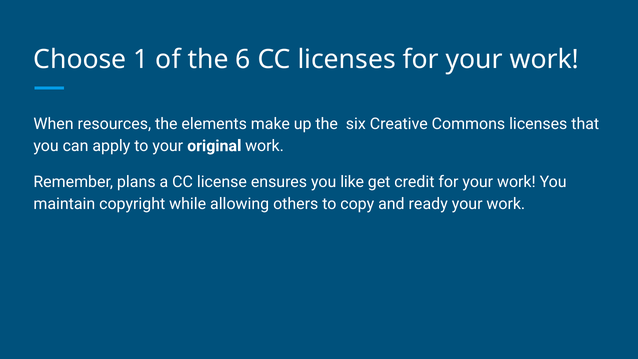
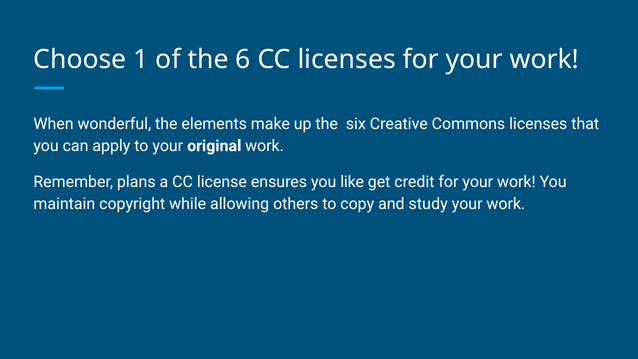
resources: resources -> wonderful
ready: ready -> study
